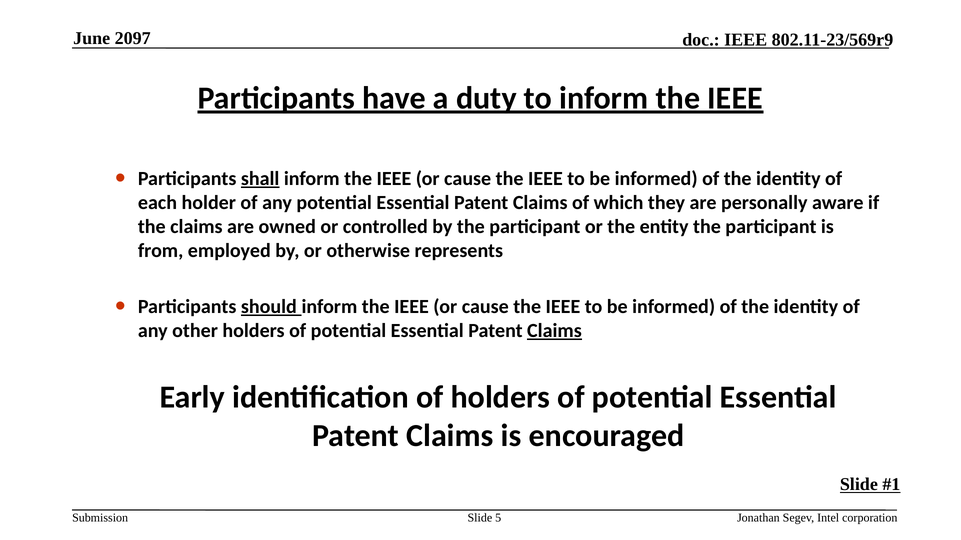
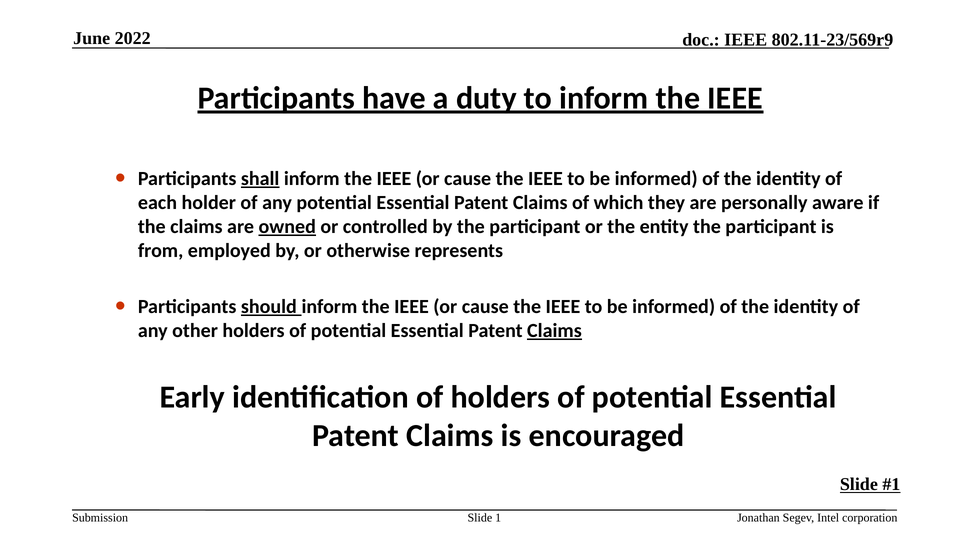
2097: 2097 -> 2022
owned underline: none -> present
5: 5 -> 1
